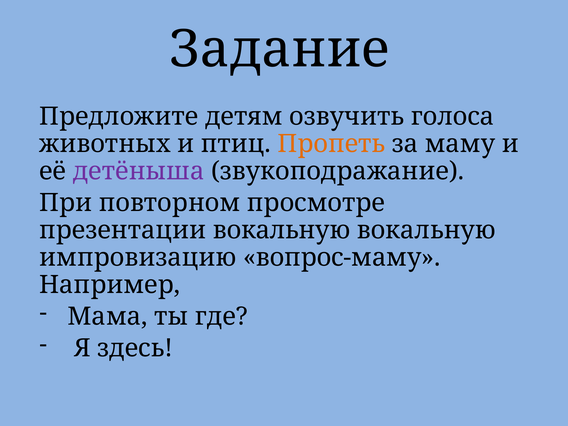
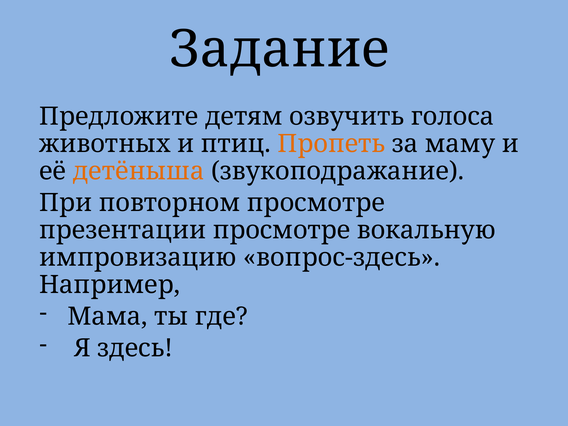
детёныша colour: purple -> orange
презентации вокальную: вокальную -> просмотре
вопрос-маму: вопрос-маму -> вопрос-здесь
